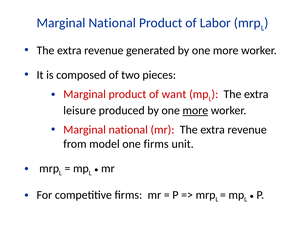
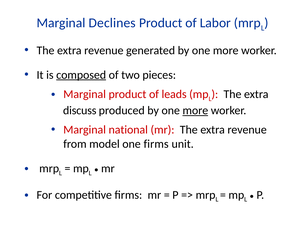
National at (112, 23): National -> Declines
composed underline: none -> present
want: want -> leads
leisure: leisure -> discuss
